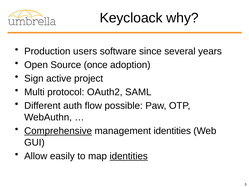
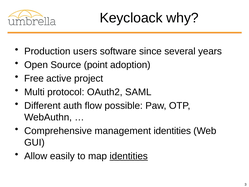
once: once -> point
Sign: Sign -> Free
Comprehensive underline: present -> none
